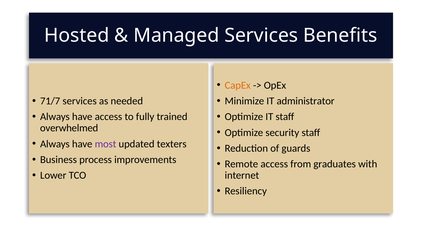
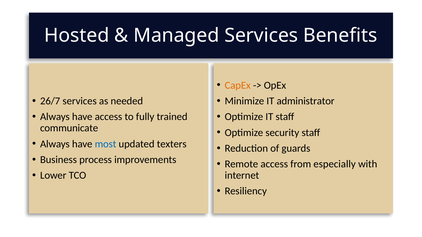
71/7: 71/7 -> 26/7
overwhelmed: overwhelmed -> communicate
most colour: purple -> blue
graduates: graduates -> especially
